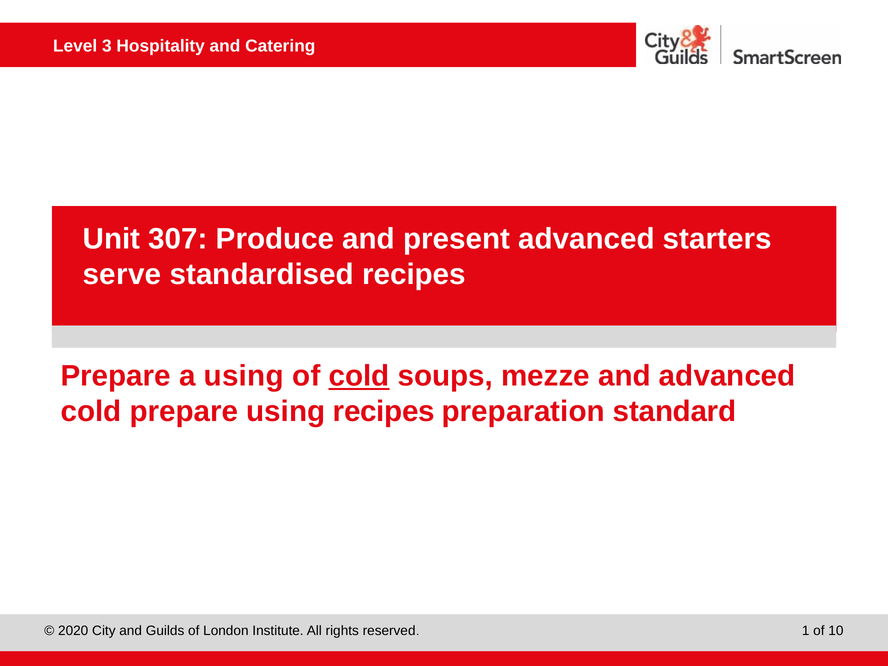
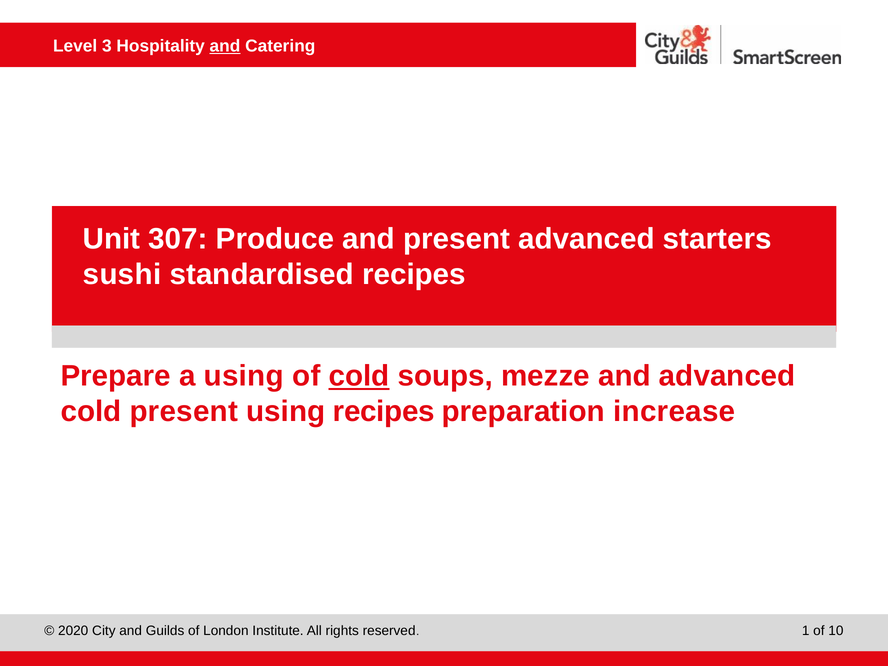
and at (225, 46) underline: none -> present
serve: serve -> sushi
cold prepare: prepare -> present
standard: standard -> increase
